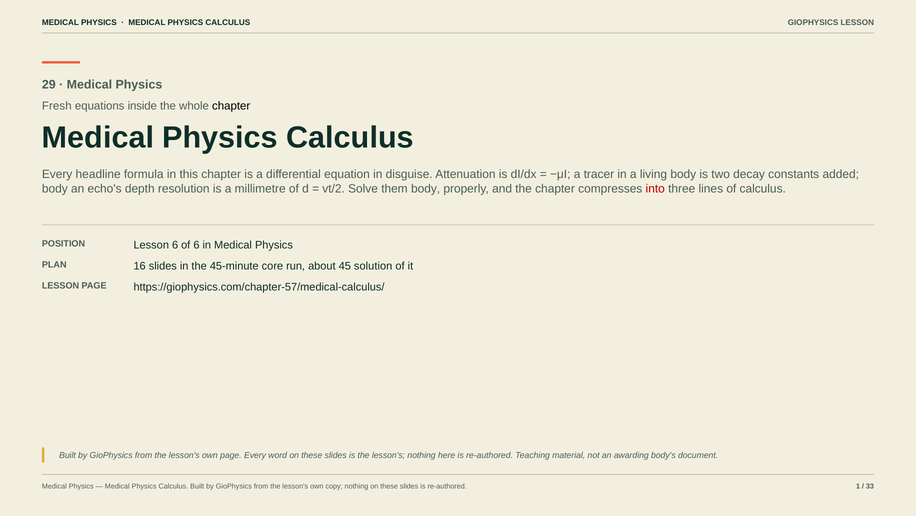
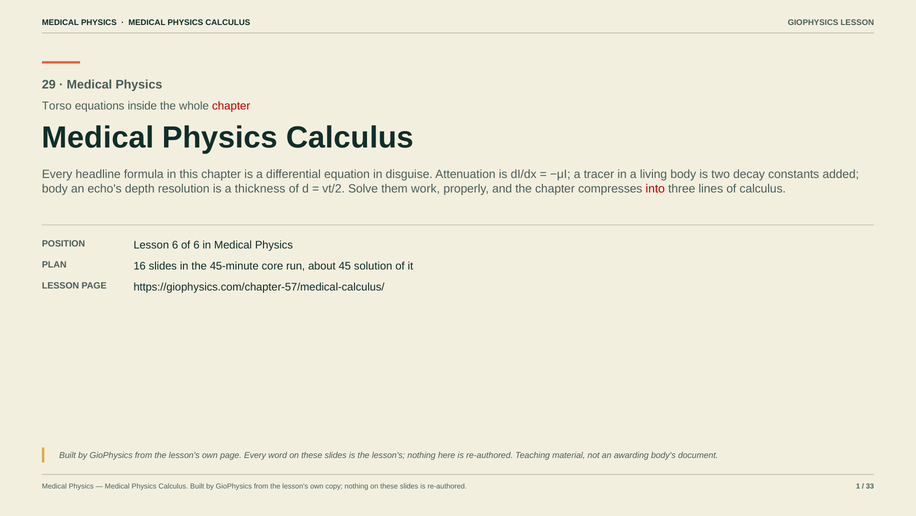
Fresh: Fresh -> Torso
chapter at (231, 106) colour: black -> red
millimetre: millimetre -> thickness
them body: body -> work
